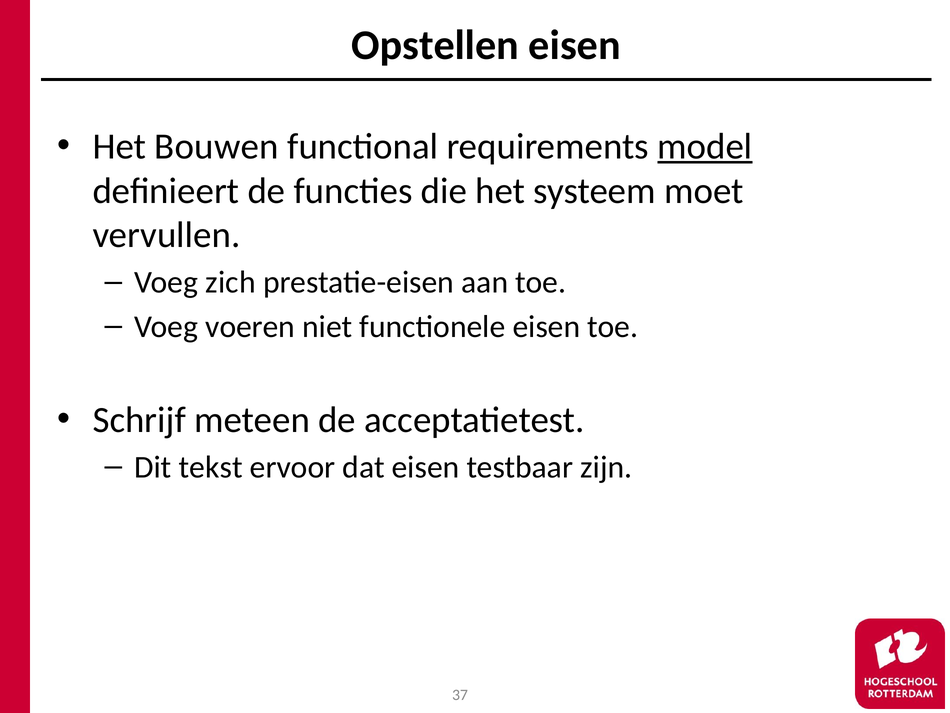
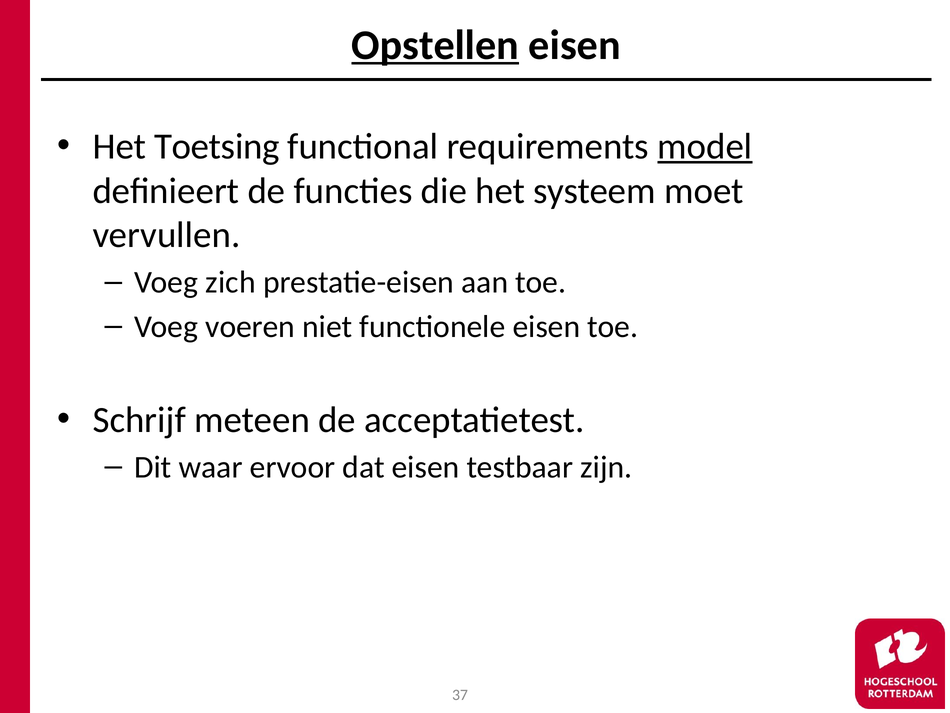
Opstellen underline: none -> present
Bouwen: Bouwen -> Toetsing
tekst: tekst -> waar
